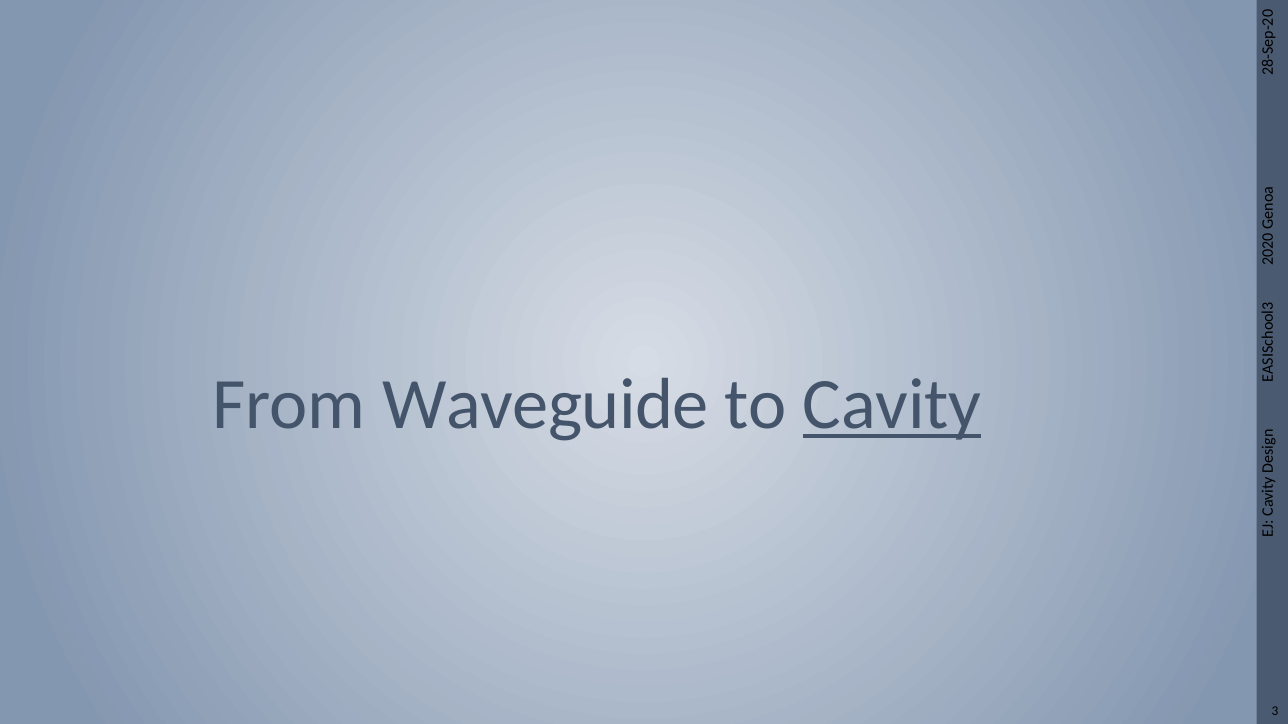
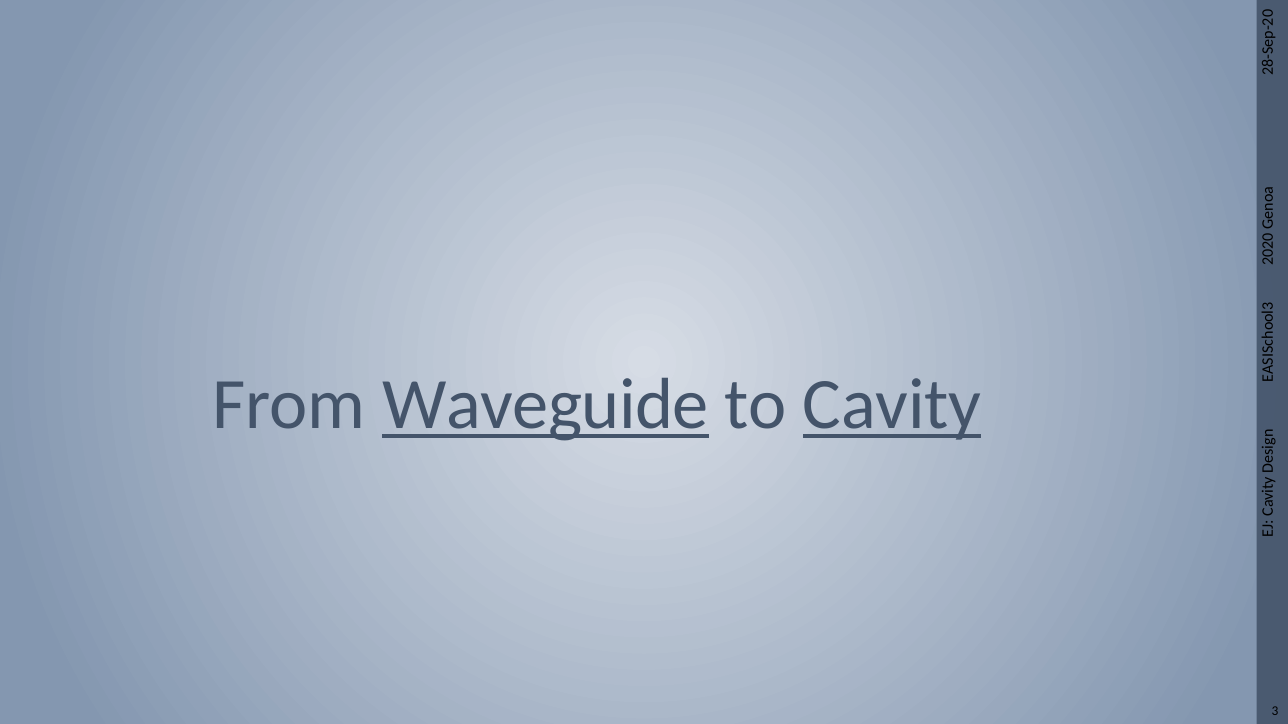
Waveguide underline: none -> present
